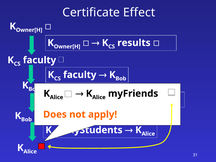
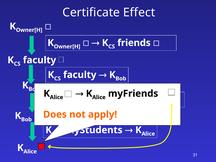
results: results -> friends
